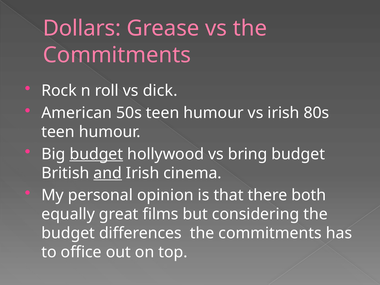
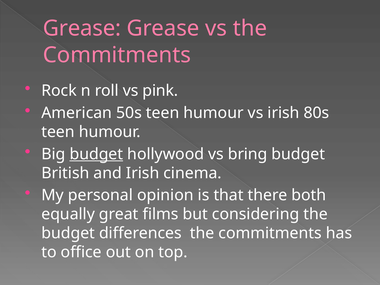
Dollars at (82, 28): Dollars -> Grease
dick: dick -> pink
and underline: present -> none
